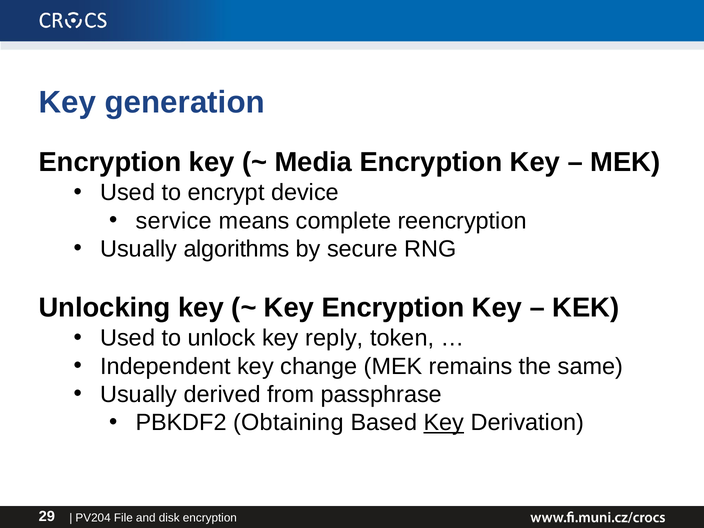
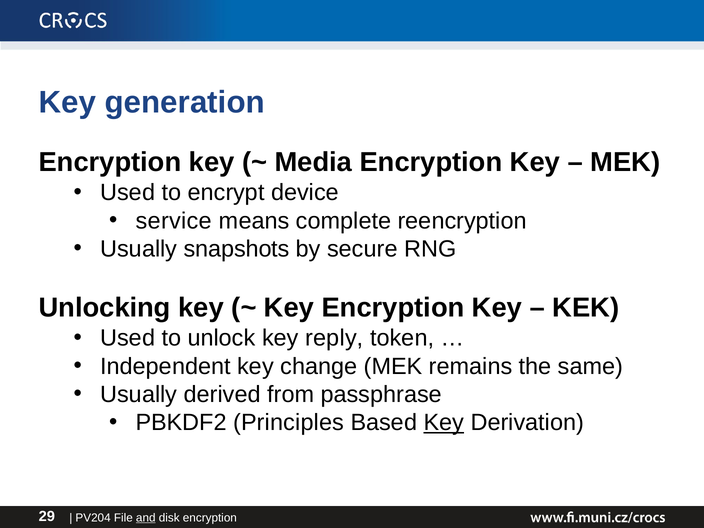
algorithms: algorithms -> snapshots
Obtaining: Obtaining -> Principles
and underline: none -> present
